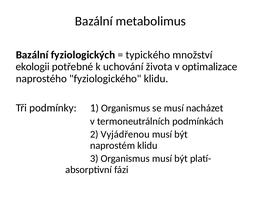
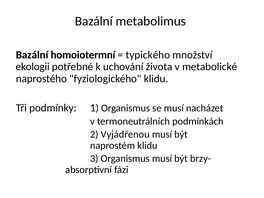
fyziologických: fyziologických -> homoiotermní
optimalizace: optimalizace -> metabolické
platí-: platí- -> brzy-
